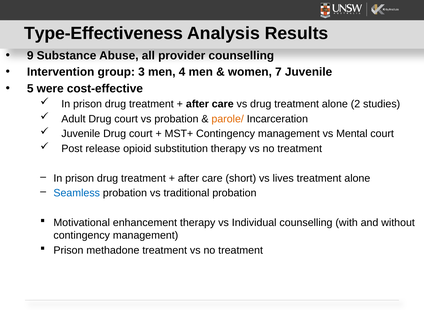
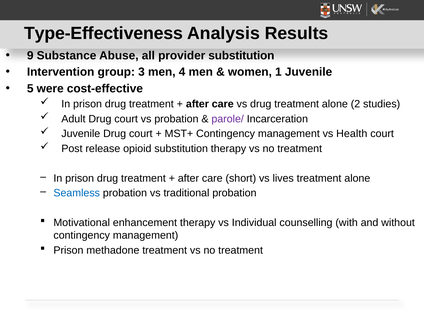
provider counselling: counselling -> substitution
7: 7 -> 1
parole/ colour: orange -> purple
Mental: Mental -> Health
